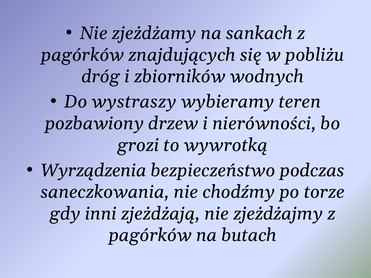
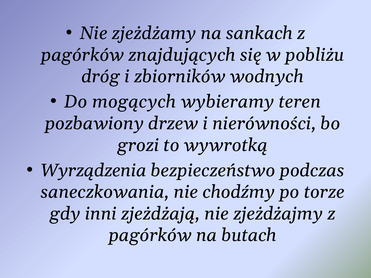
wystraszy: wystraszy -> mogących
